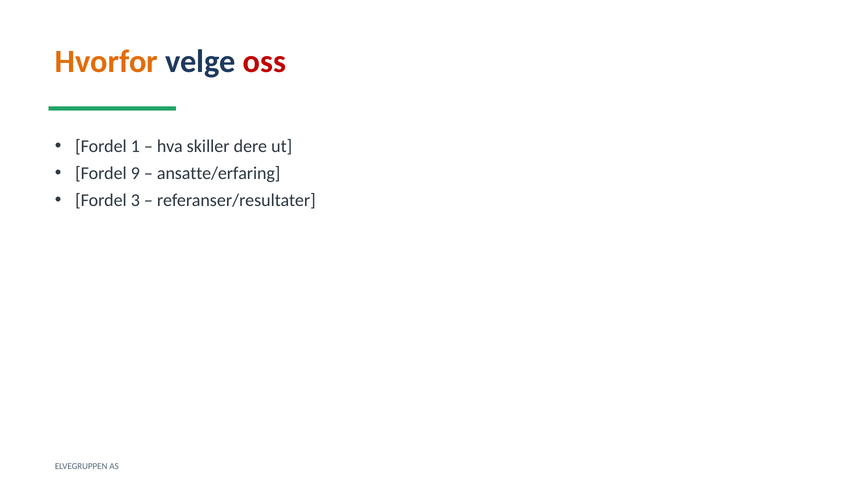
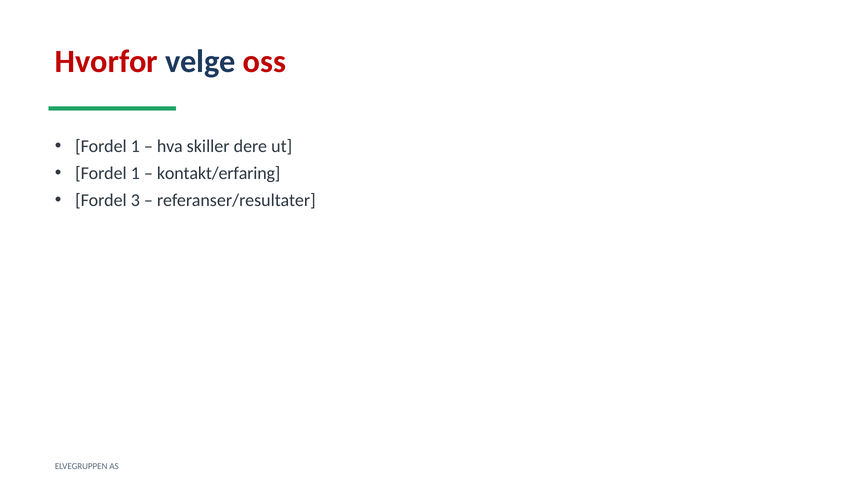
Hvorfor colour: orange -> red
9 at (135, 173): 9 -> 1
ansatte/erfaring: ansatte/erfaring -> kontakt/erfaring
